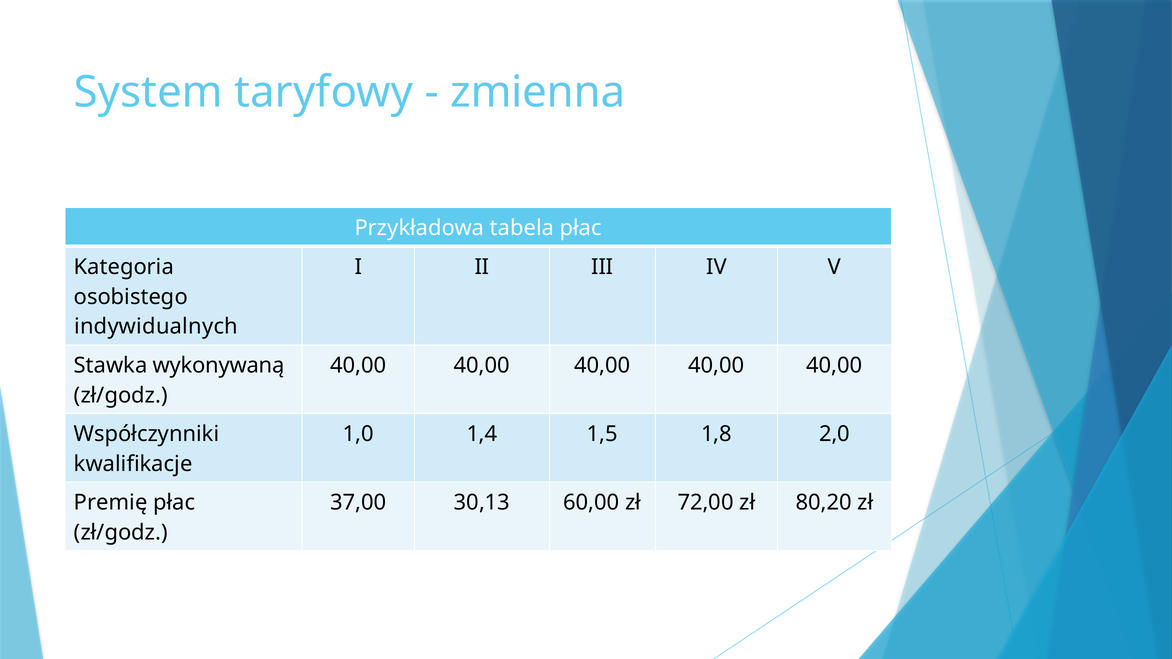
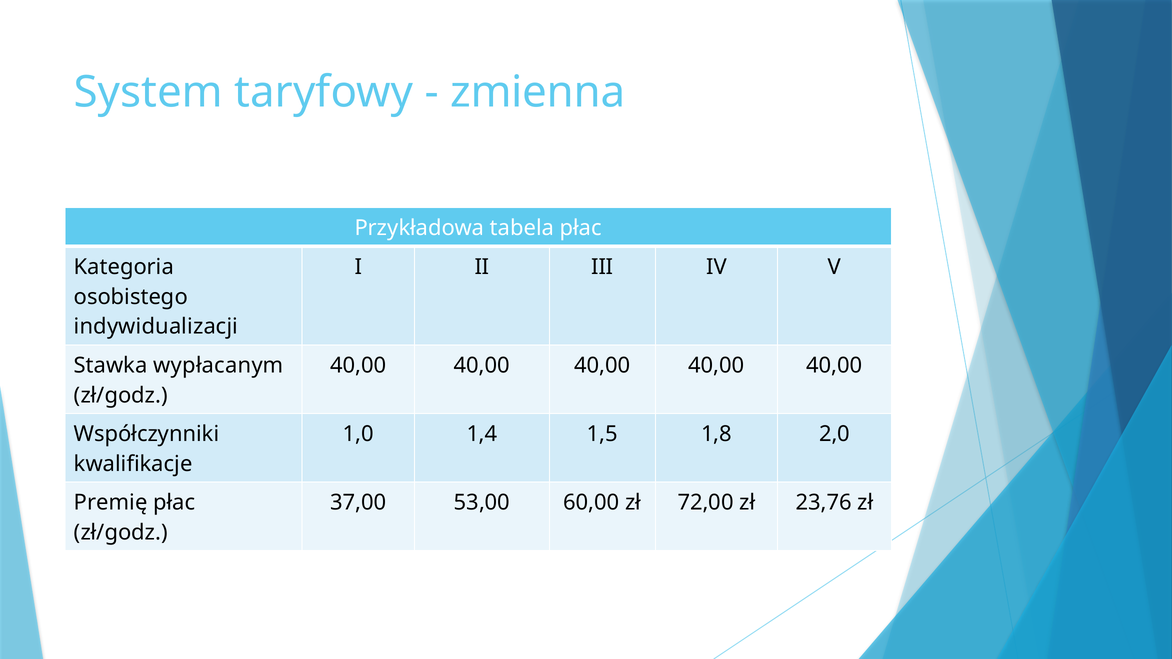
indywidualnych: indywidualnych -> indywidualizacji
wykonywaną: wykonywaną -> wypłacanym
30,13: 30,13 -> 53,00
80,20: 80,20 -> 23,76
